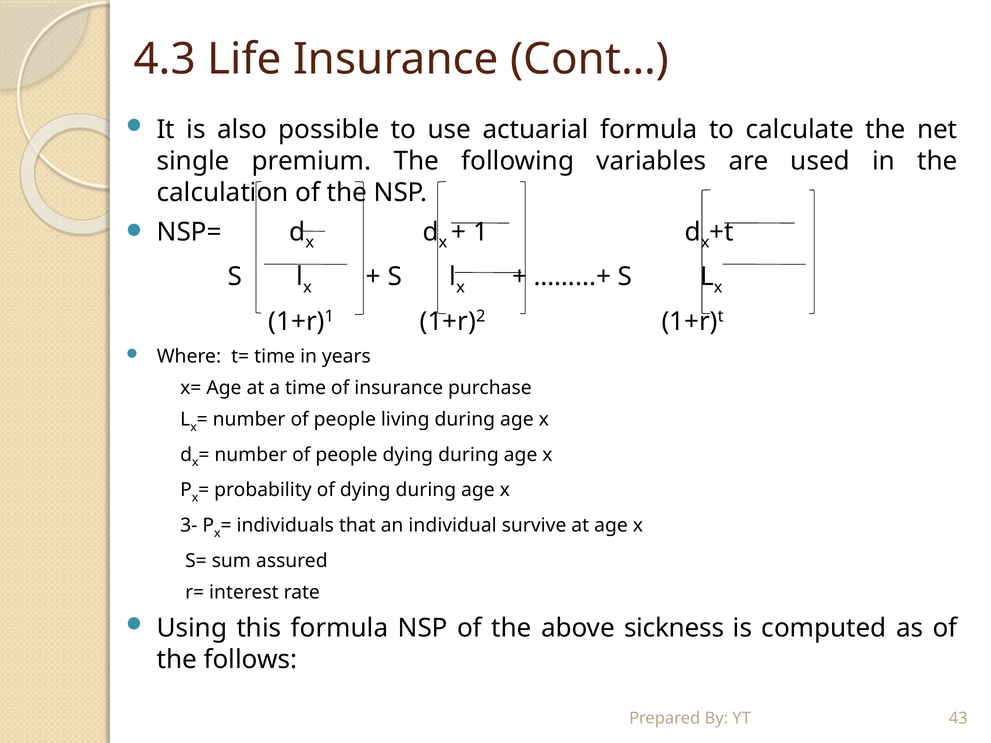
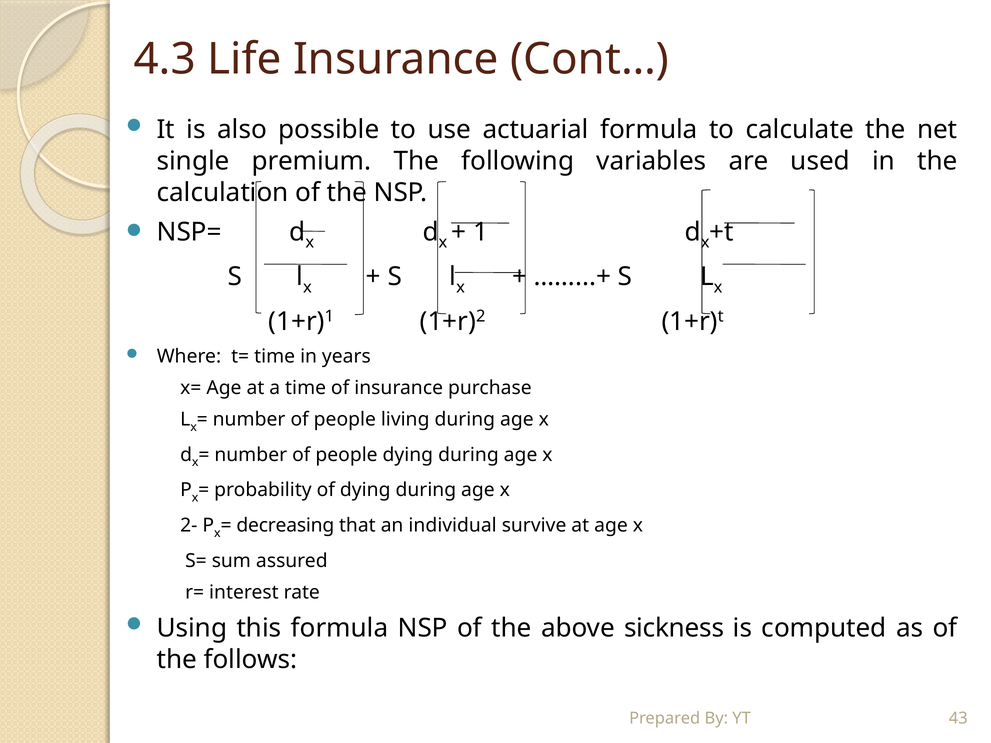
3-: 3- -> 2-
individuals: individuals -> decreasing
